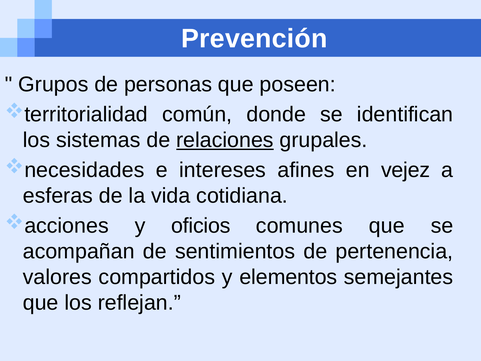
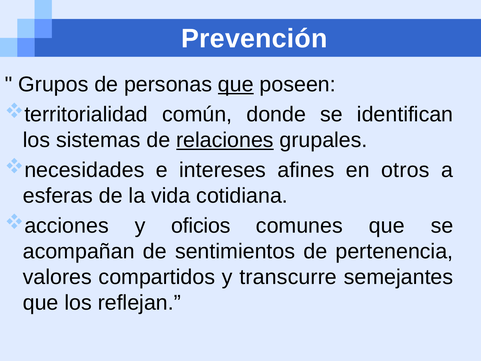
que at (236, 84) underline: none -> present
vejez: vejez -> otros
elementos: elementos -> transcurre
